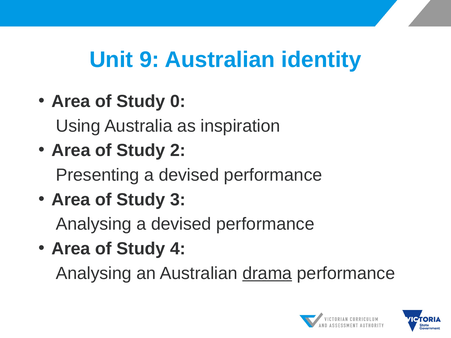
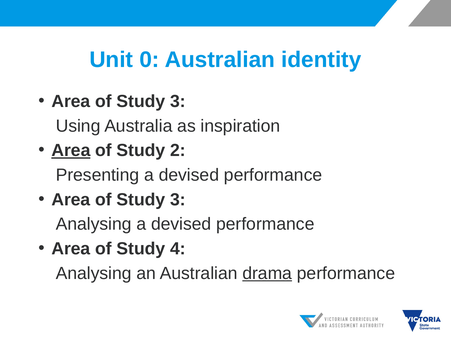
9: 9 -> 0
0 at (178, 101): 0 -> 3
Area at (71, 151) underline: none -> present
